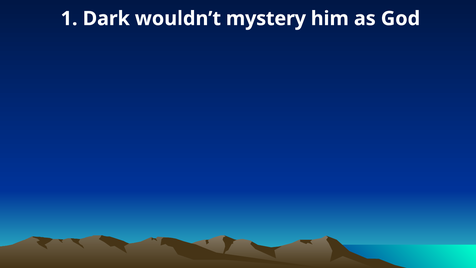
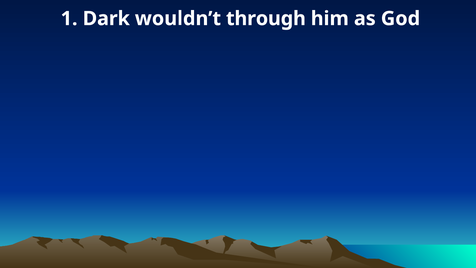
mystery: mystery -> through
